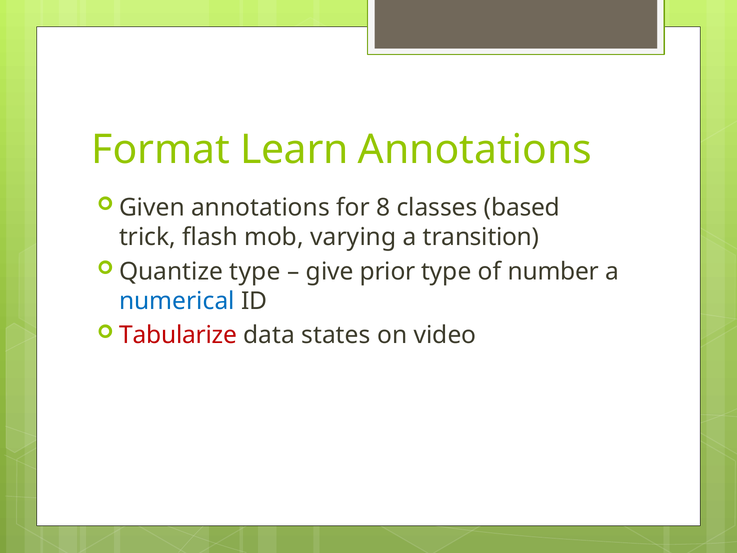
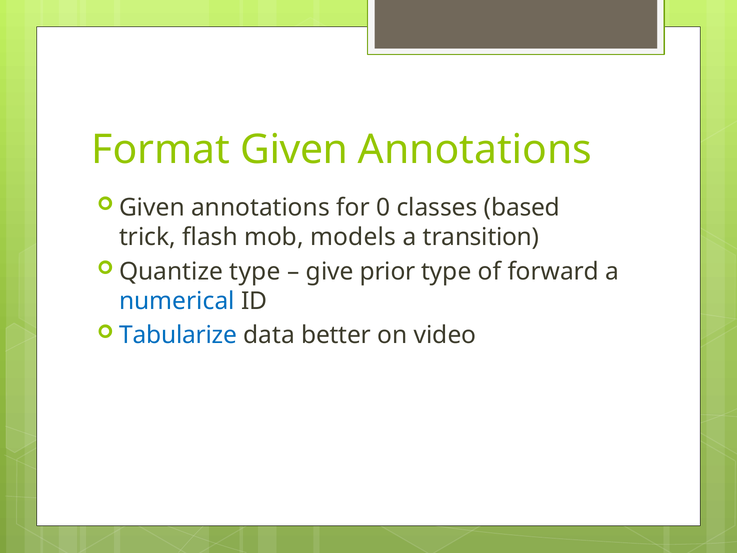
Format Learn: Learn -> Given
8: 8 -> 0
varying: varying -> models
number: number -> forward
Tabularize colour: red -> blue
states: states -> better
